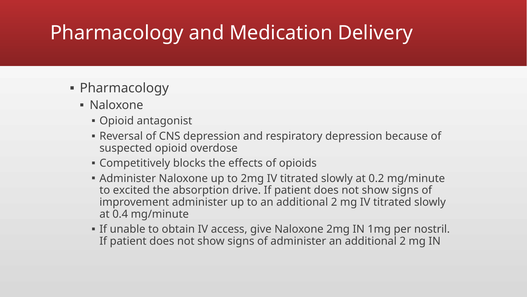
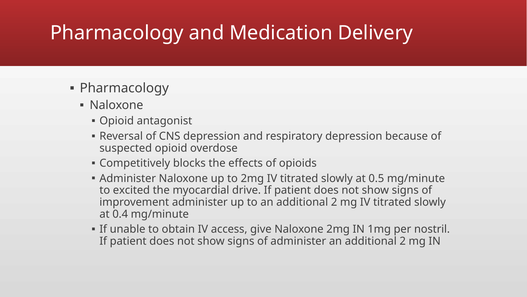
0.2: 0.2 -> 0.5
absorption: absorption -> myocardial
